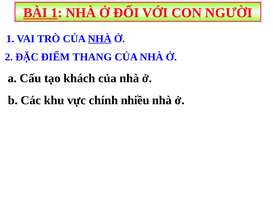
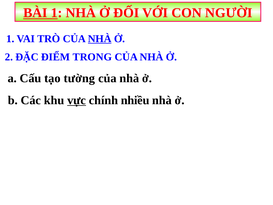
THANG: THANG -> TRONG
khách: khách -> tường
vực underline: none -> present
